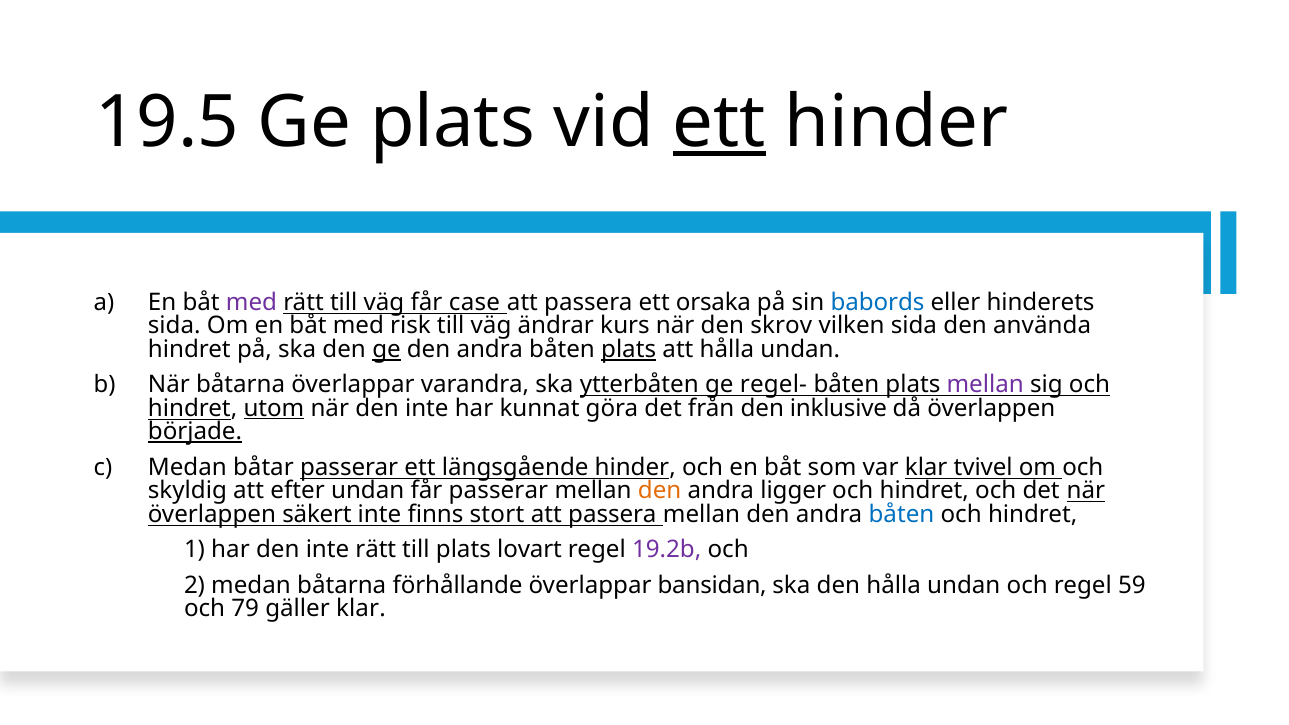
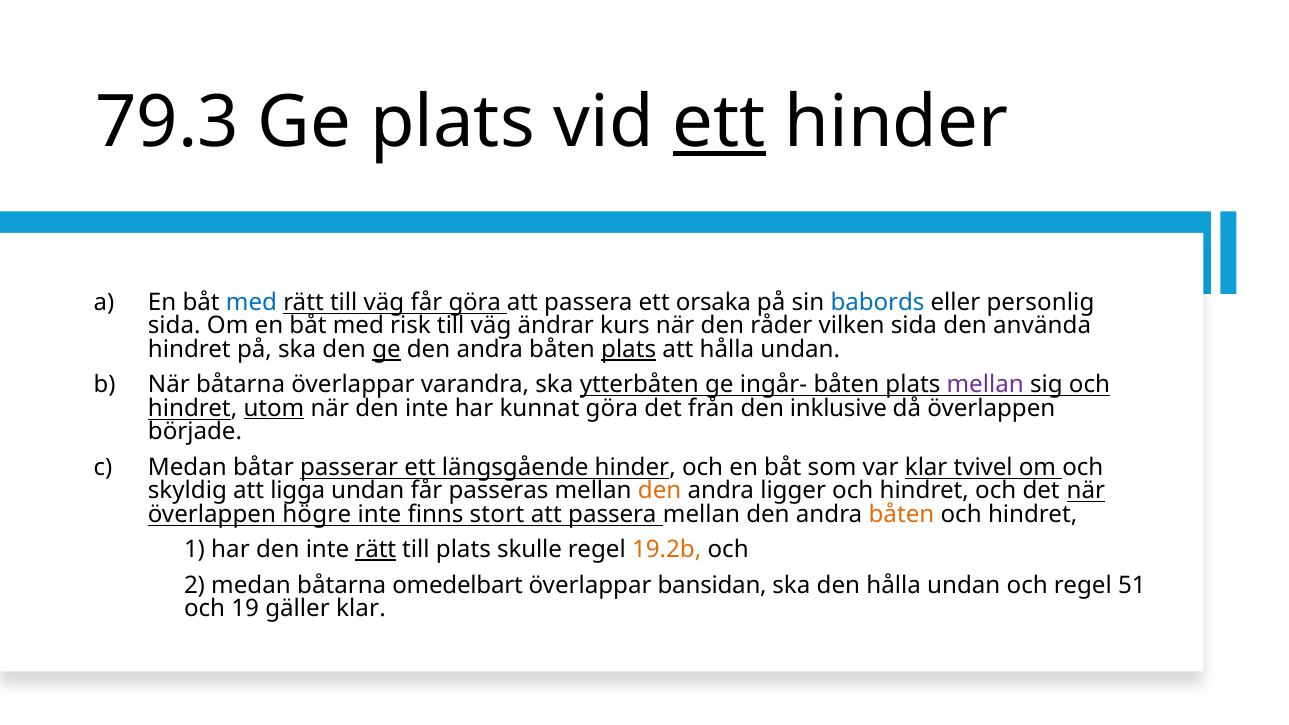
19.5: 19.5 -> 79.3
med at (251, 302) colour: purple -> blue
får case: case -> göra
hinderets: hinderets -> personlig
skrov: skrov -> råder
regel-: regel- -> ingår-
började underline: present -> none
efter: efter -> ligga
får passerar: passerar -> passeras
säkert: säkert -> högre
båten at (901, 514) colour: blue -> orange
rätt at (376, 550) underline: none -> present
lovart: lovart -> skulle
19.2b colour: purple -> orange
förhållande: förhållande -> omedelbart
59: 59 -> 51
79: 79 -> 19
